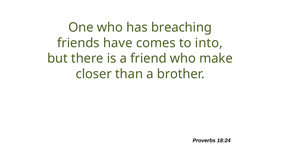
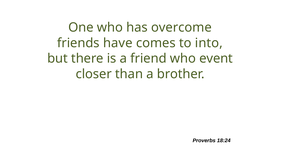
breaching: breaching -> overcome
make: make -> event
